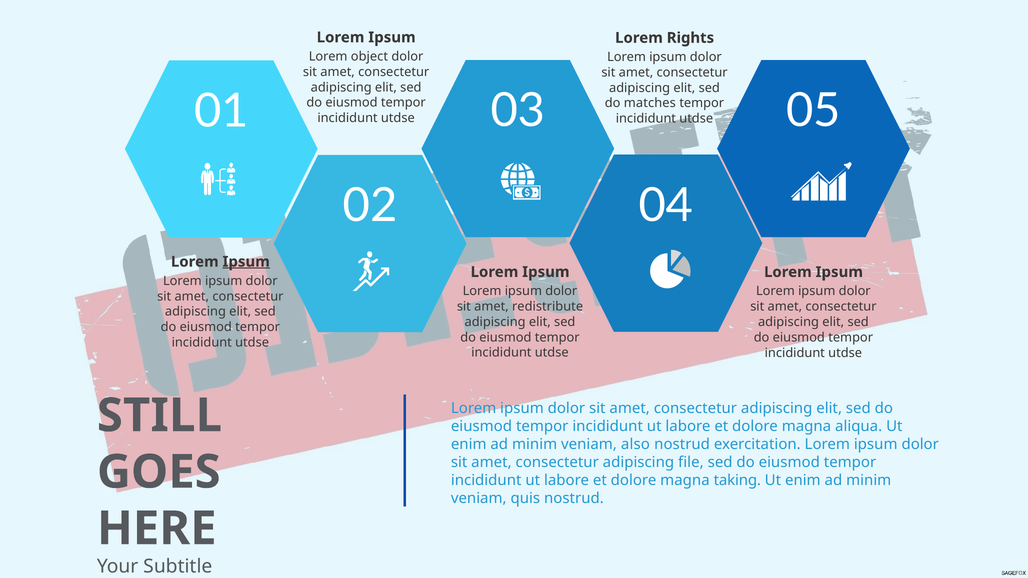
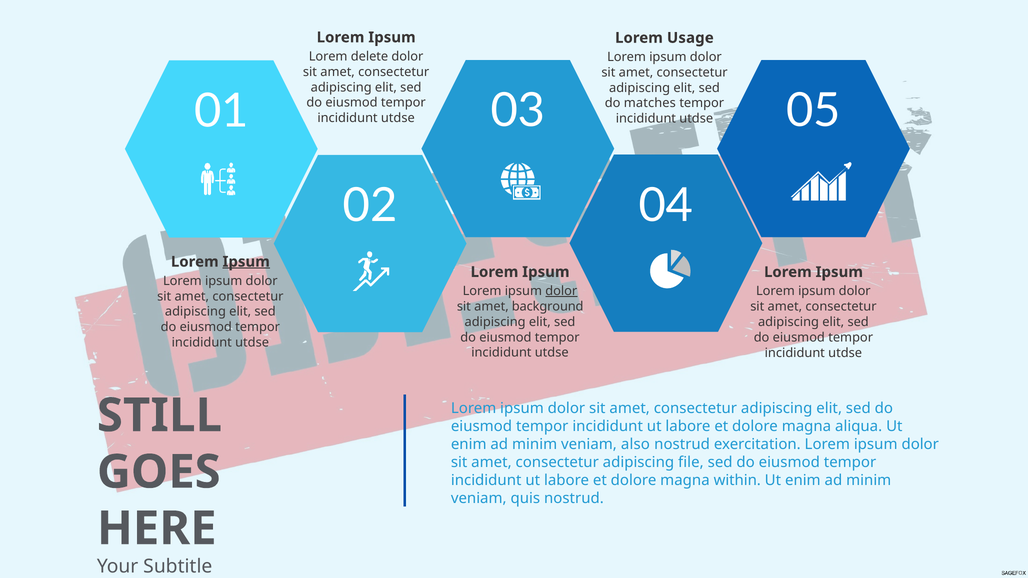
Rights: Rights -> Usage
object: object -> delete
dolor at (561, 291) underline: none -> present
redistribute: redistribute -> background
taking: taking -> within
